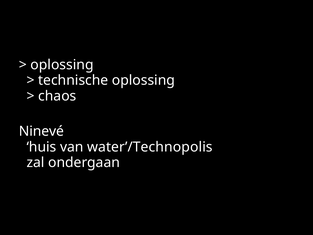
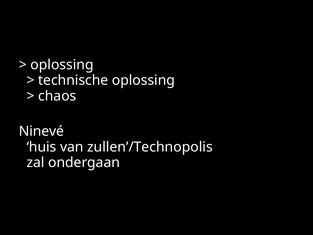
water’/Technopolis: water’/Technopolis -> zullen’/Technopolis
